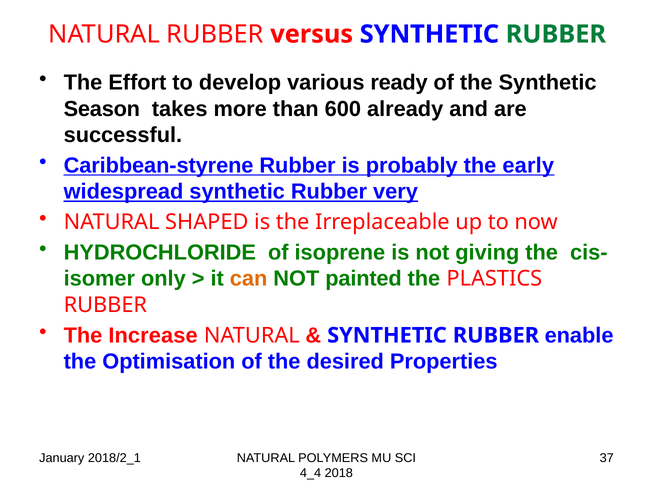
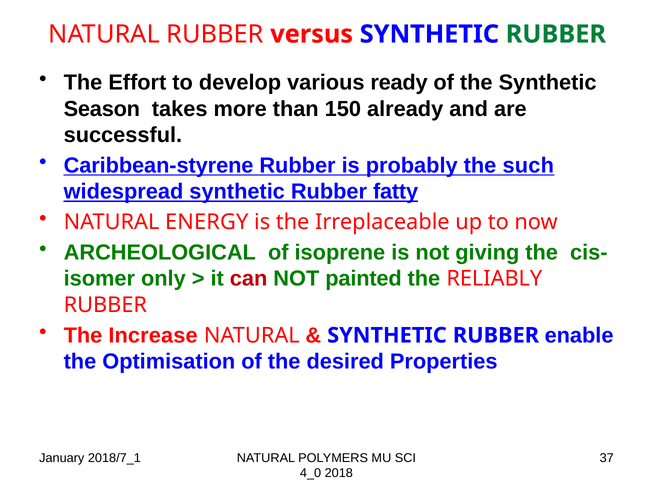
600: 600 -> 150
early: early -> such
very: very -> fatty
SHAPED: SHAPED -> ENERGY
HYDROCHLORIDE: HYDROCHLORIDE -> ARCHEOLOGICAL
can colour: orange -> red
PLASTICS: PLASTICS -> RELIABLY
2018/2_1: 2018/2_1 -> 2018/7_1
4_4: 4_4 -> 4_0
